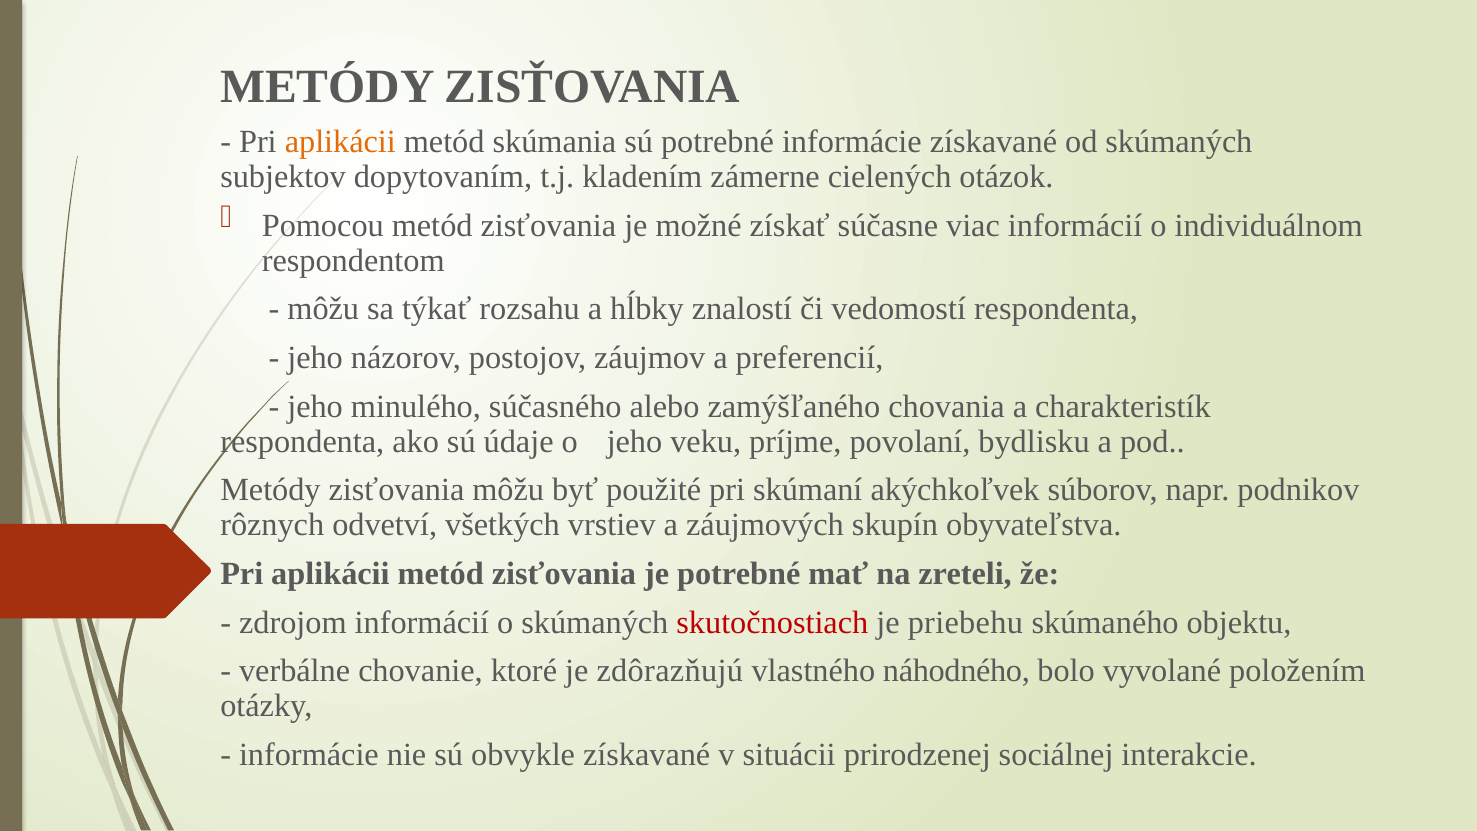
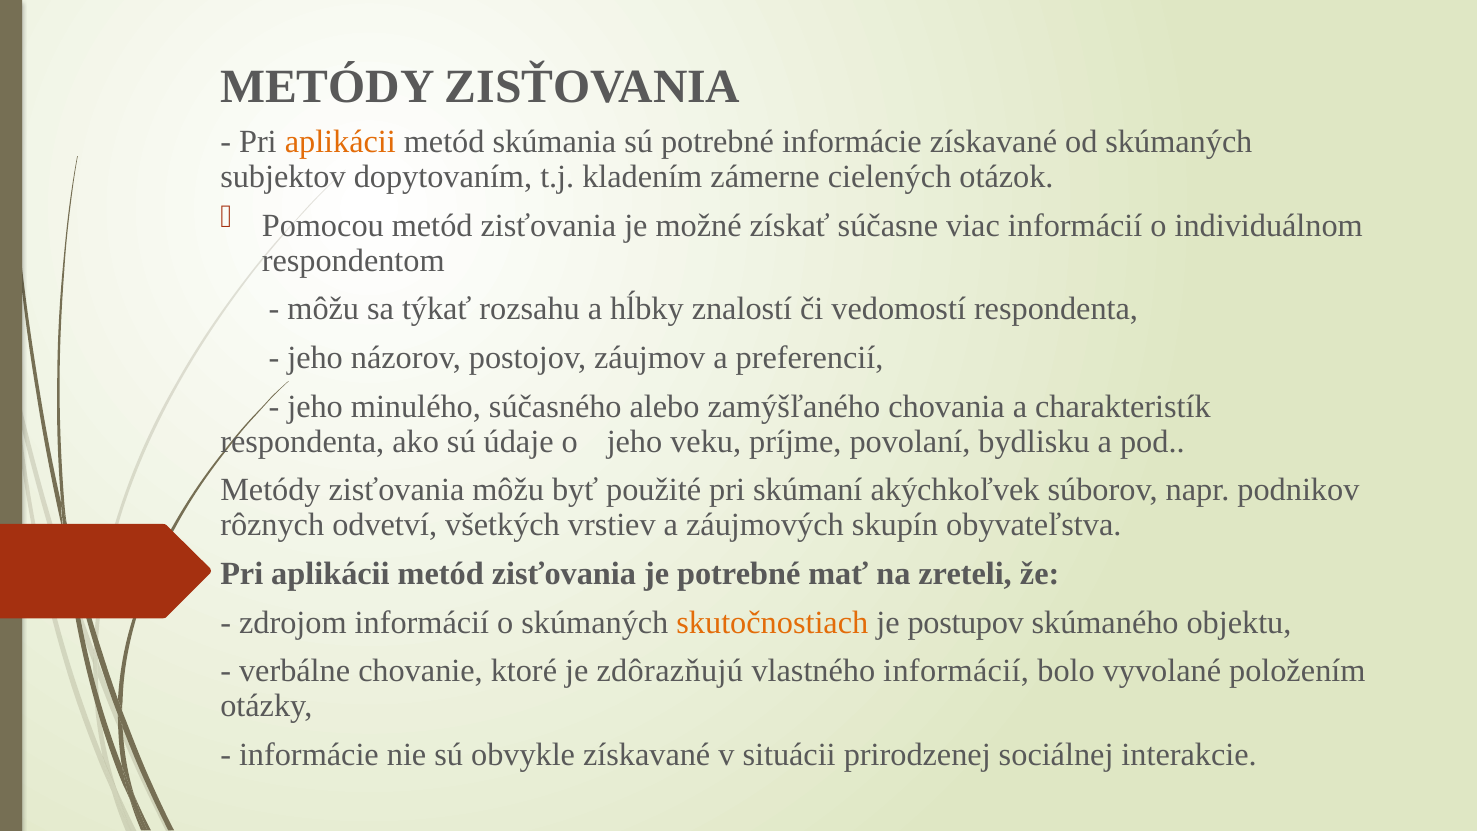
skutočnostiach colour: red -> orange
priebehu: priebehu -> postupov
vlastného náhodného: náhodného -> informácií
